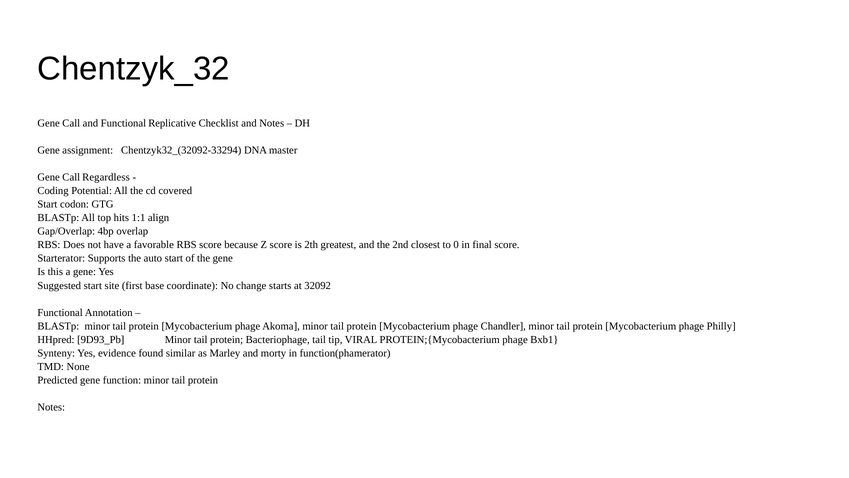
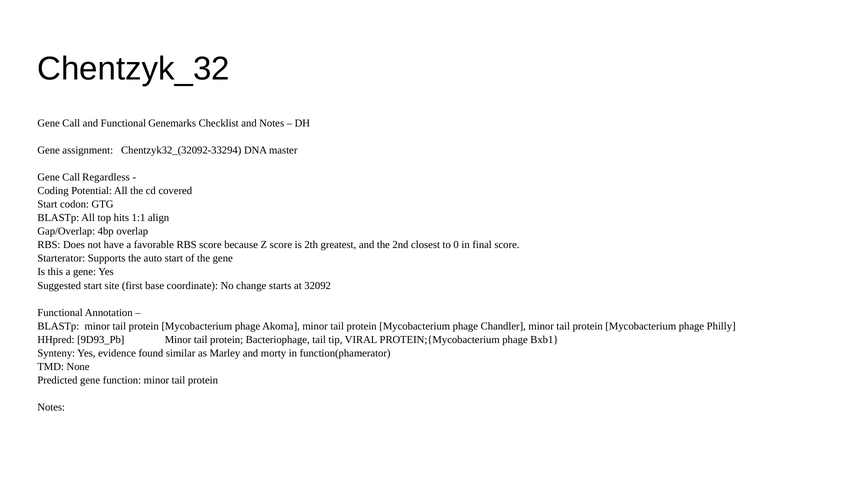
Replicative: Replicative -> Genemarks
